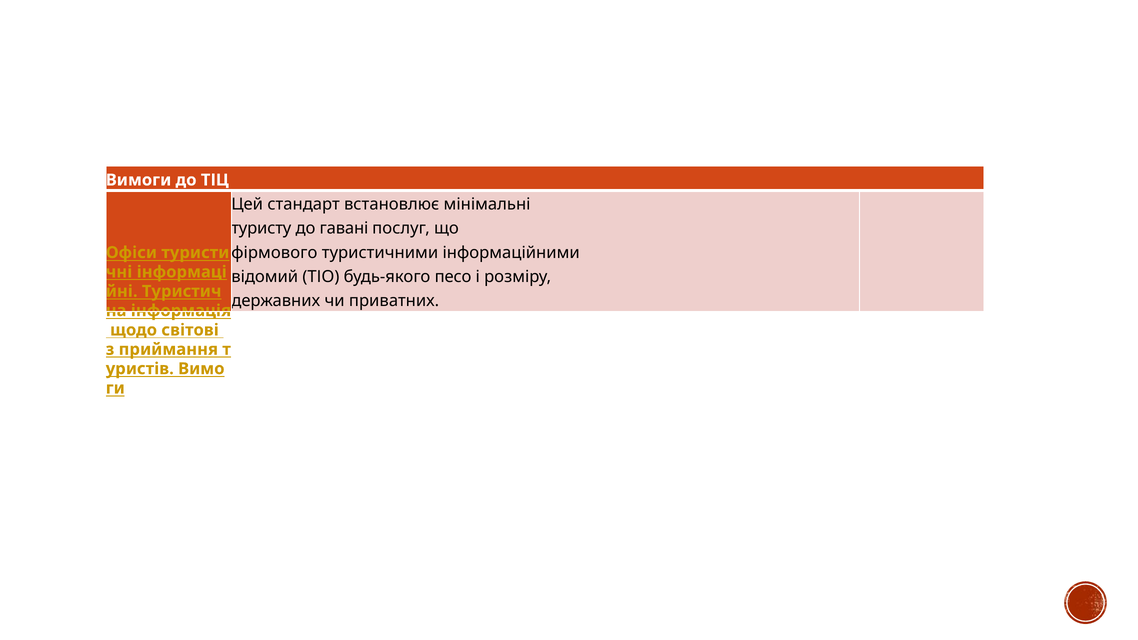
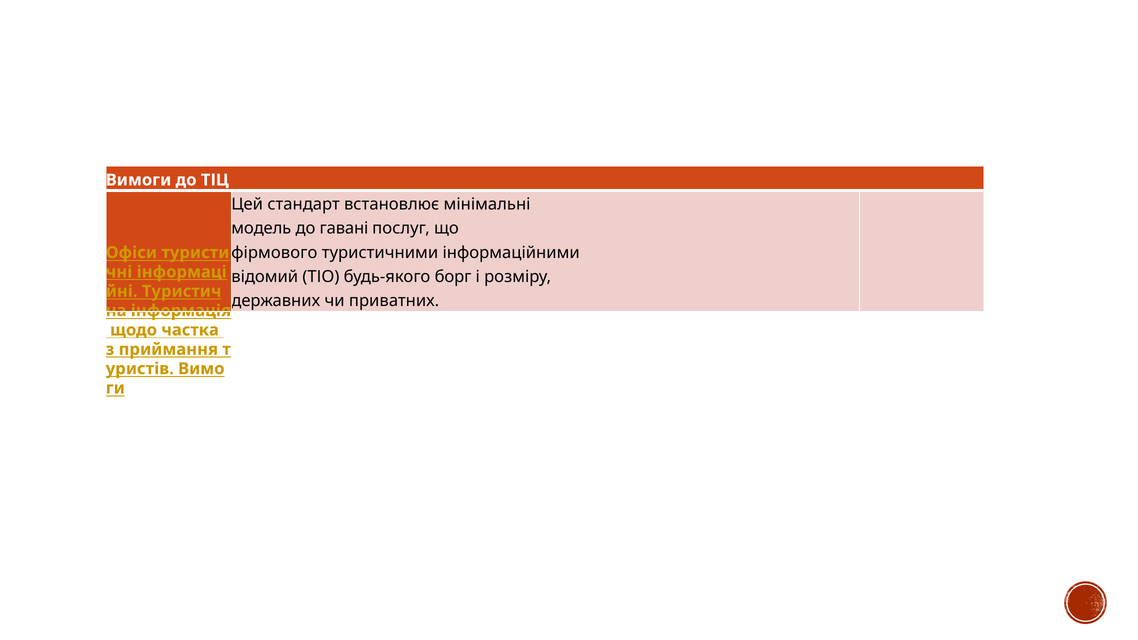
туристу: туристу -> модель
песо: песо -> борг
світові: світові -> частка
